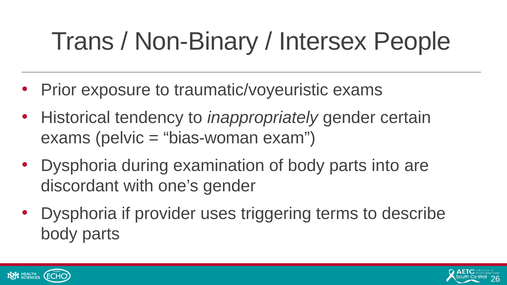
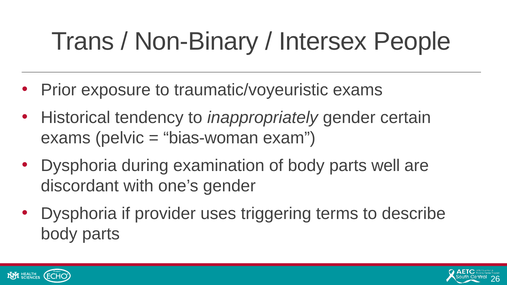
into: into -> well
